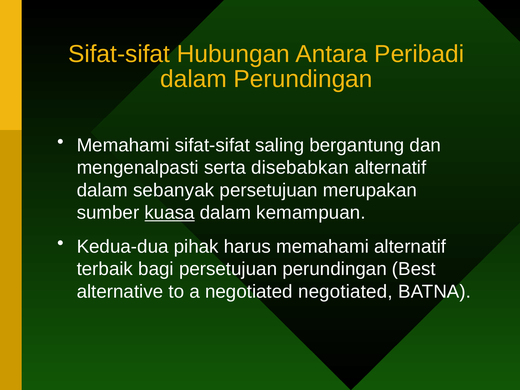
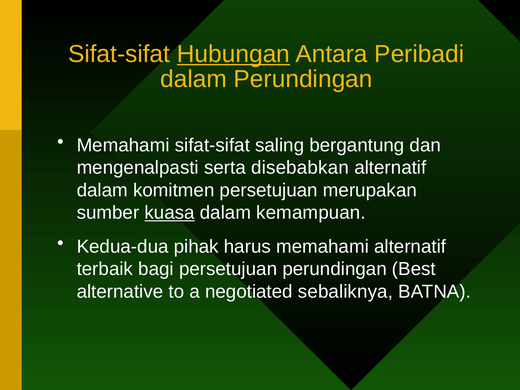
Hubungan underline: none -> present
sebanyak: sebanyak -> komitmen
negotiated negotiated: negotiated -> sebaliknya
